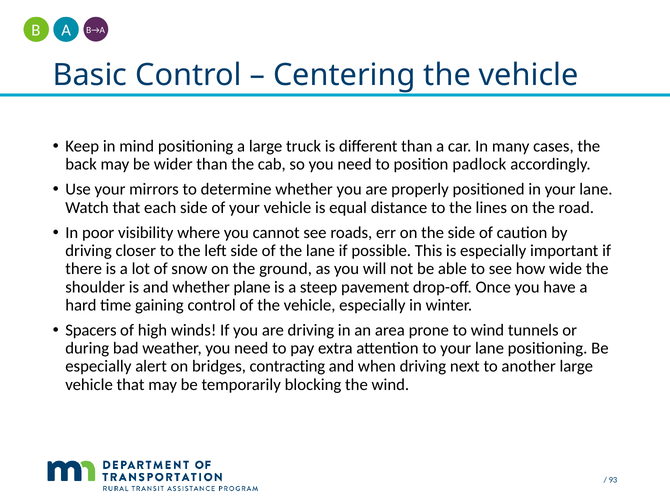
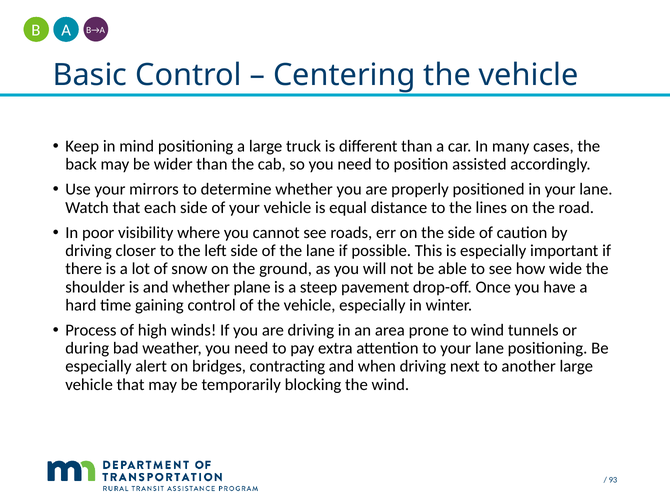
padlock: padlock -> assisted
Spacers: Spacers -> Process
